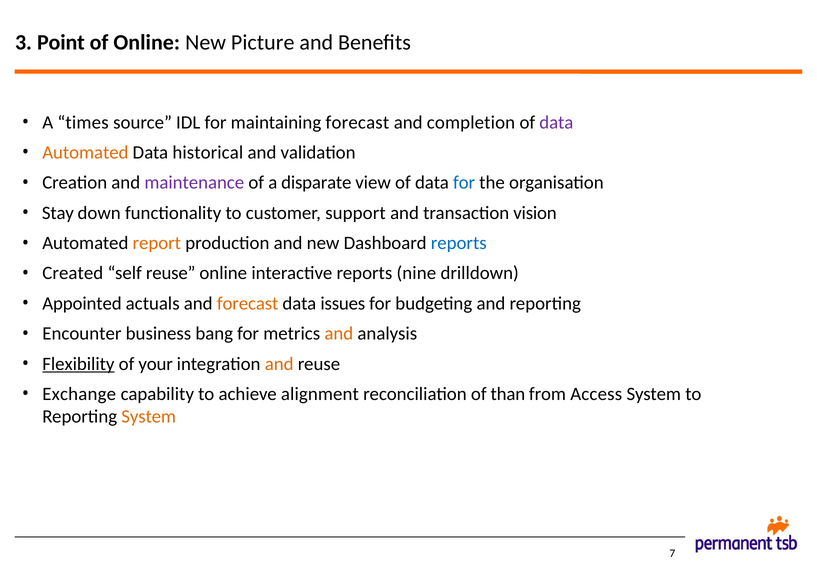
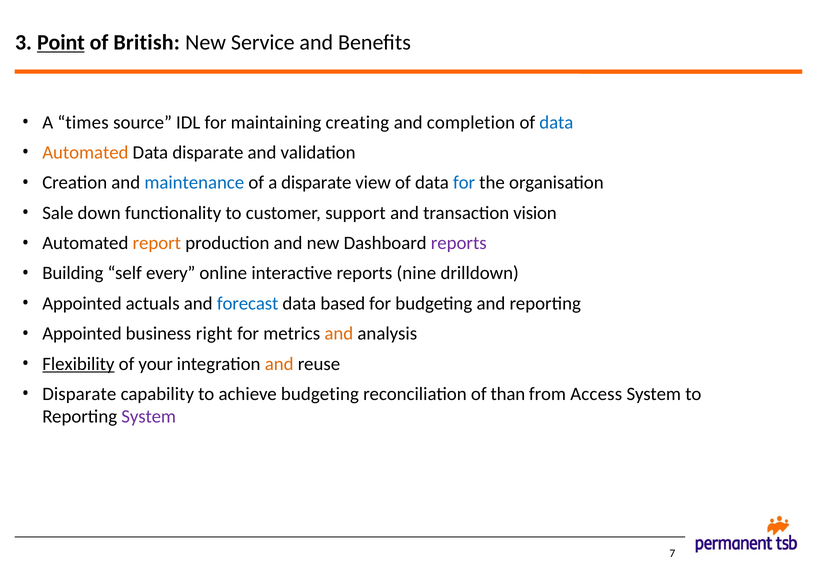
Point underline: none -> present
of Online: Online -> British
Picture: Picture -> Service
maintaining forecast: forecast -> creating
data at (556, 122) colour: purple -> blue
Data historical: historical -> disparate
maintenance colour: purple -> blue
Stay: Stay -> Sale
reports at (459, 243) colour: blue -> purple
Created: Created -> Building
self reuse: reuse -> every
forecast at (248, 303) colour: orange -> blue
issues: issues -> based
Encounter at (82, 333): Encounter -> Appointed
bang: bang -> right
Exchange at (79, 394): Exchange -> Disparate
achieve alignment: alignment -> budgeting
System at (149, 416) colour: orange -> purple
